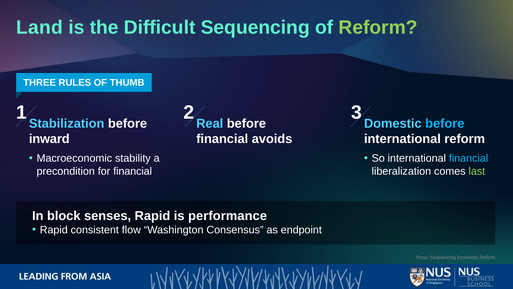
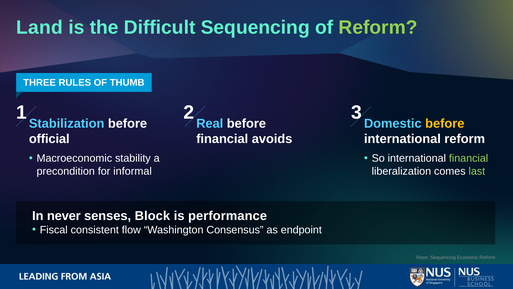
before at (445, 123) colour: light blue -> yellow
inward: inward -> official
financial at (469, 158) colour: light blue -> light green
for financial: financial -> informal
block: block -> never
senses Rapid: Rapid -> Block
Rapid at (54, 230): Rapid -> Fiscal
